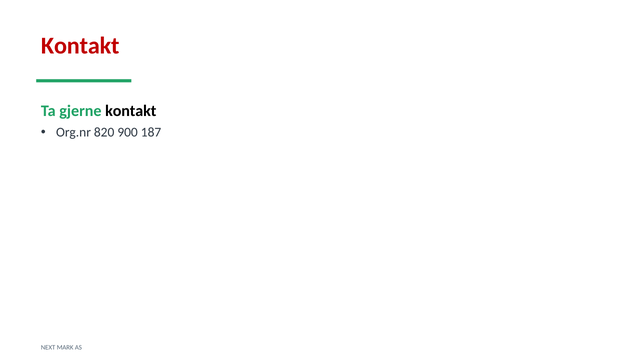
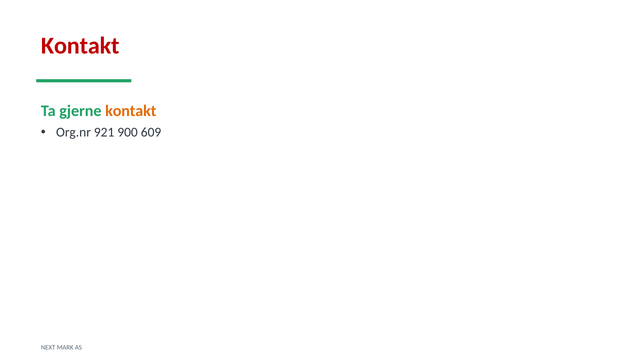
kontakt at (131, 111) colour: black -> orange
820: 820 -> 921
187: 187 -> 609
